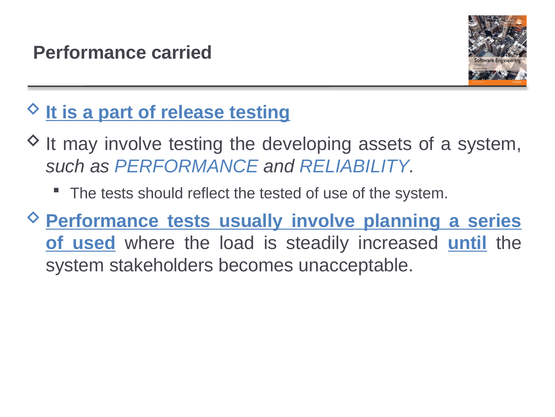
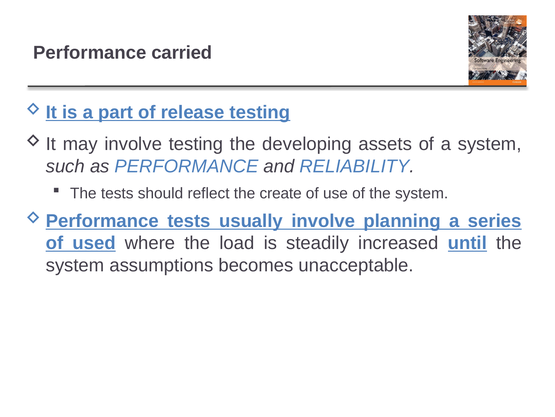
tested: tested -> create
stakeholders: stakeholders -> assumptions
